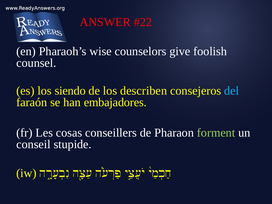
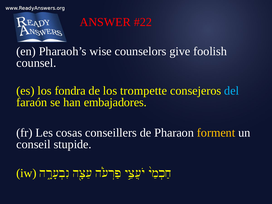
siendo: siendo -> fondra
describen: describen -> trompette
forment colour: light green -> yellow
